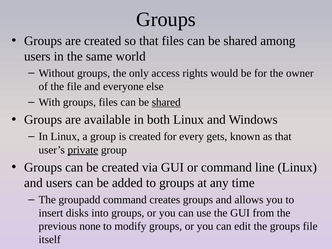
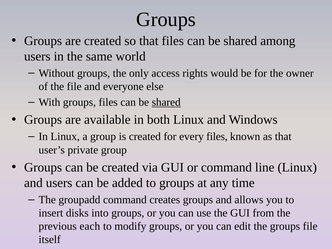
every gets: gets -> files
private underline: present -> none
none: none -> each
